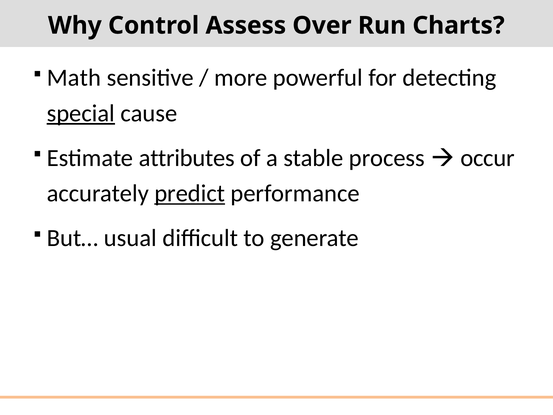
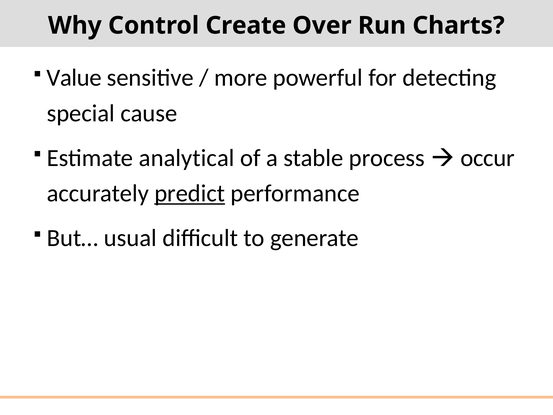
Assess: Assess -> Create
Math: Math -> Value
special underline: present -> none
attributes: attributes -> analytical
